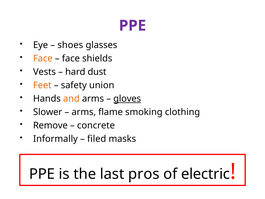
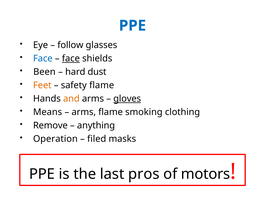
PPE at (132, 26) colour: purple -> blue
shoes: shoes -> follow
Face at (43, 58) colour: orange -> blue
face at (71, 58) underline: none -> present
Vests: Vests -> Been
safety union: union -> flame
Slower: Slower -> Means
concrete: concrete -> anything
Informally: Informally -> Operation
electric: electric -> motors
